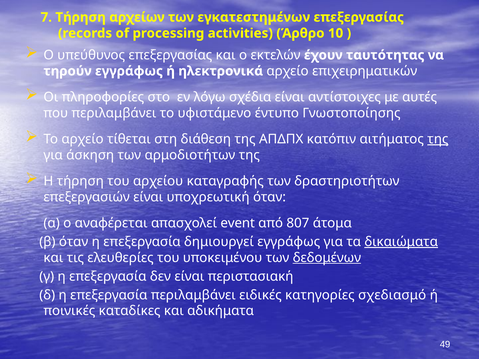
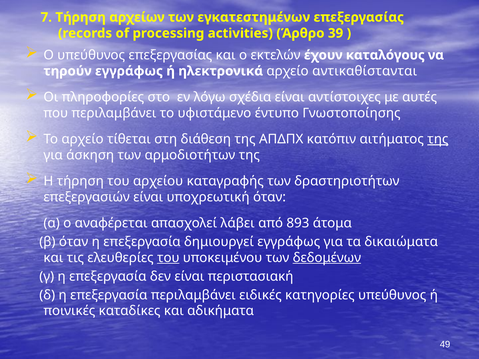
10: 10 -> 39
ταυτότητας: ταυτότητας -> καταλόγους
επιχειρηματικών: επιχειρηματικών -> αντικαθίστανται
event: event -> λάβει
807: 807 -> 893
δικαιώματα underline: present -> none
του at (168, 258) underline: none -> present
κατηγορίες σχεδιασμό: σχεδιασμό -> υπεύθυνος
